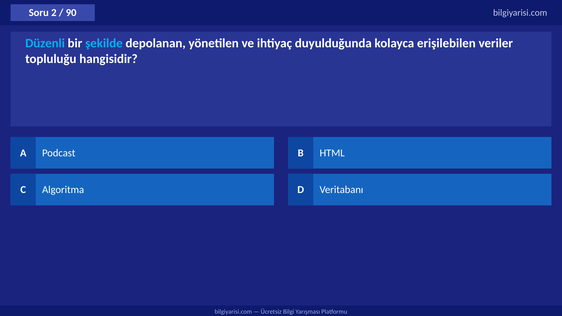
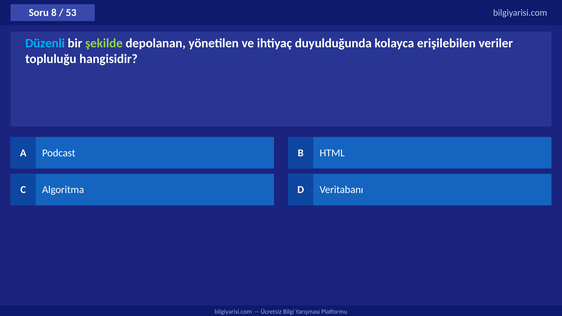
2: 2 -> 8
90: 90 -> 53
şekilde colour: light blue -> light green
